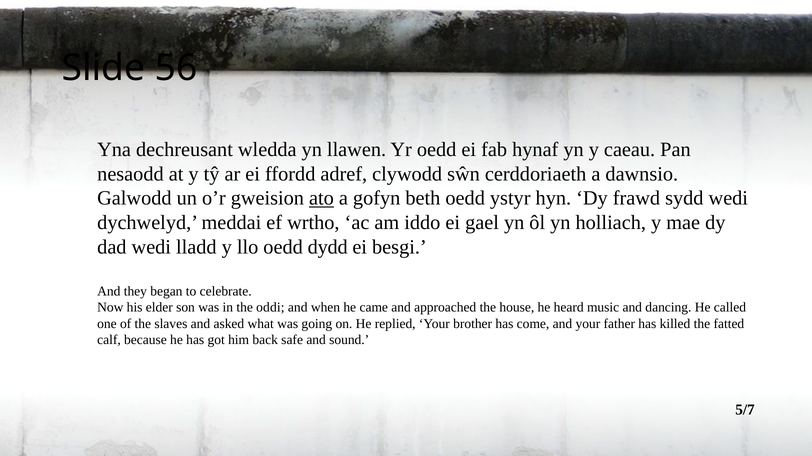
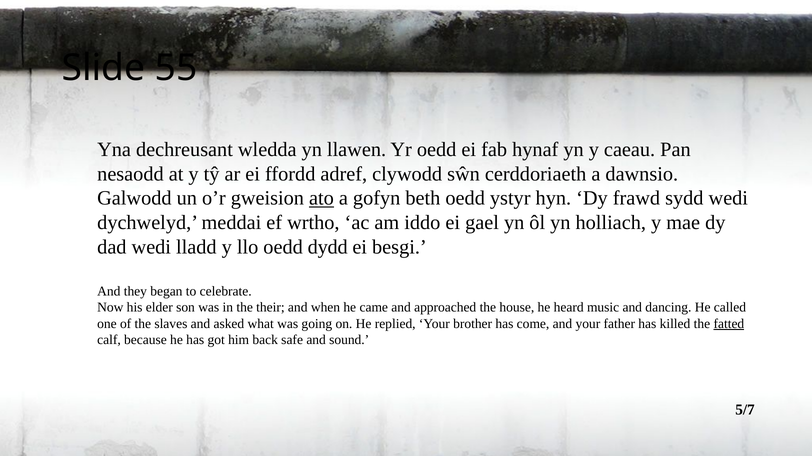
56: 56 -> 55
oddi: oddi -> their
fatted underline: none -> present
